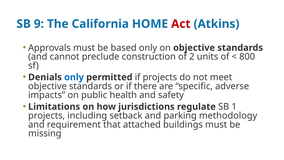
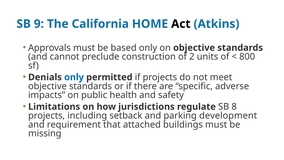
Act colour: red -> black
1: 1 -> 8
methodology: methodology -> development
